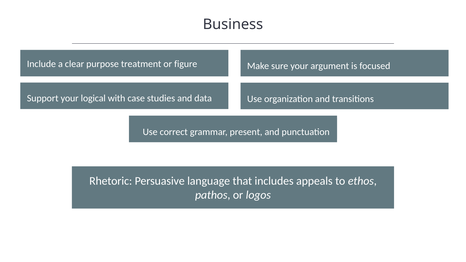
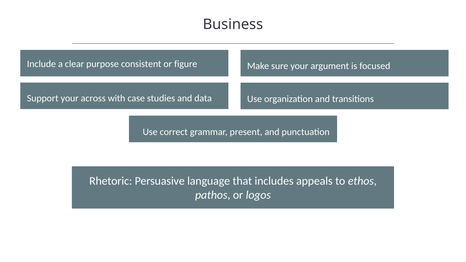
treatment: treatment -> consistent
logical: logical -> across
